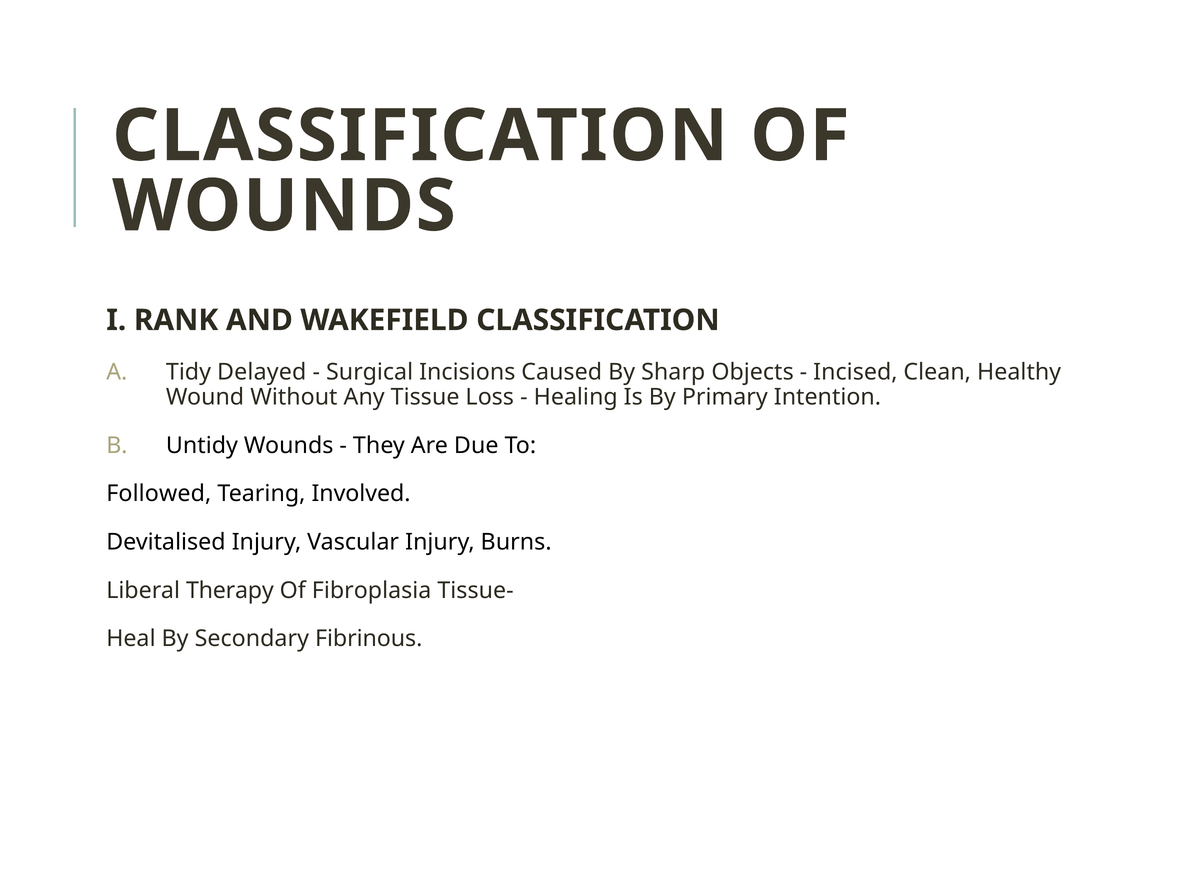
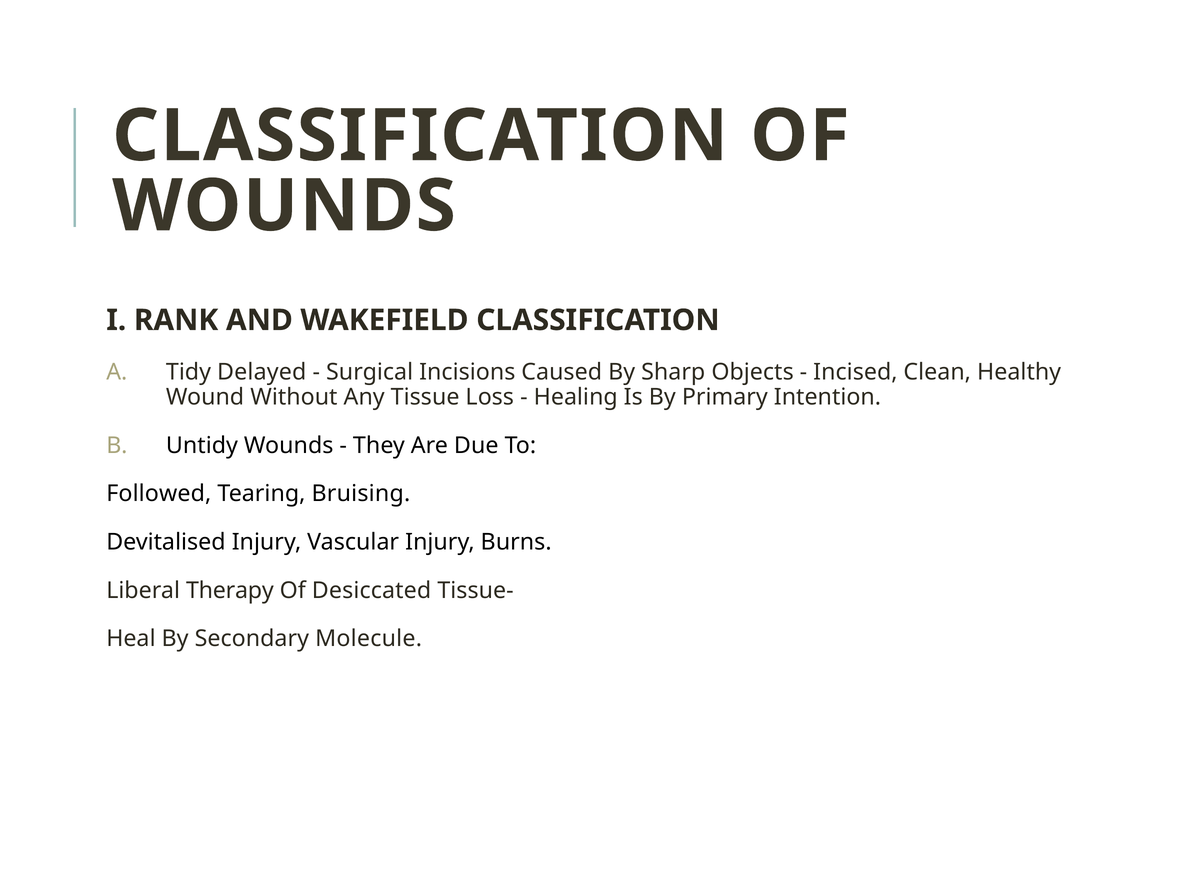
Involved: Involved -> Bruising
Fibroplasia: Fibroplasia -> Desiccated
Fibrinous: Fibrinous -> Molecule
